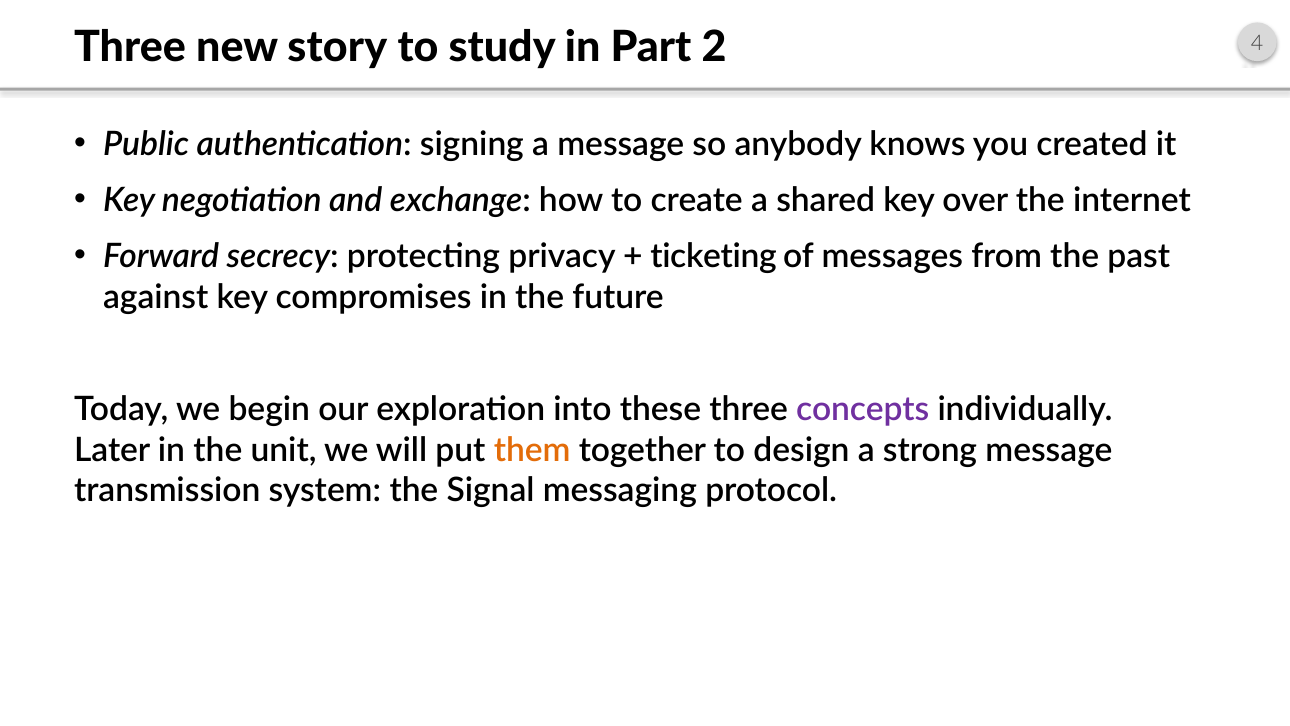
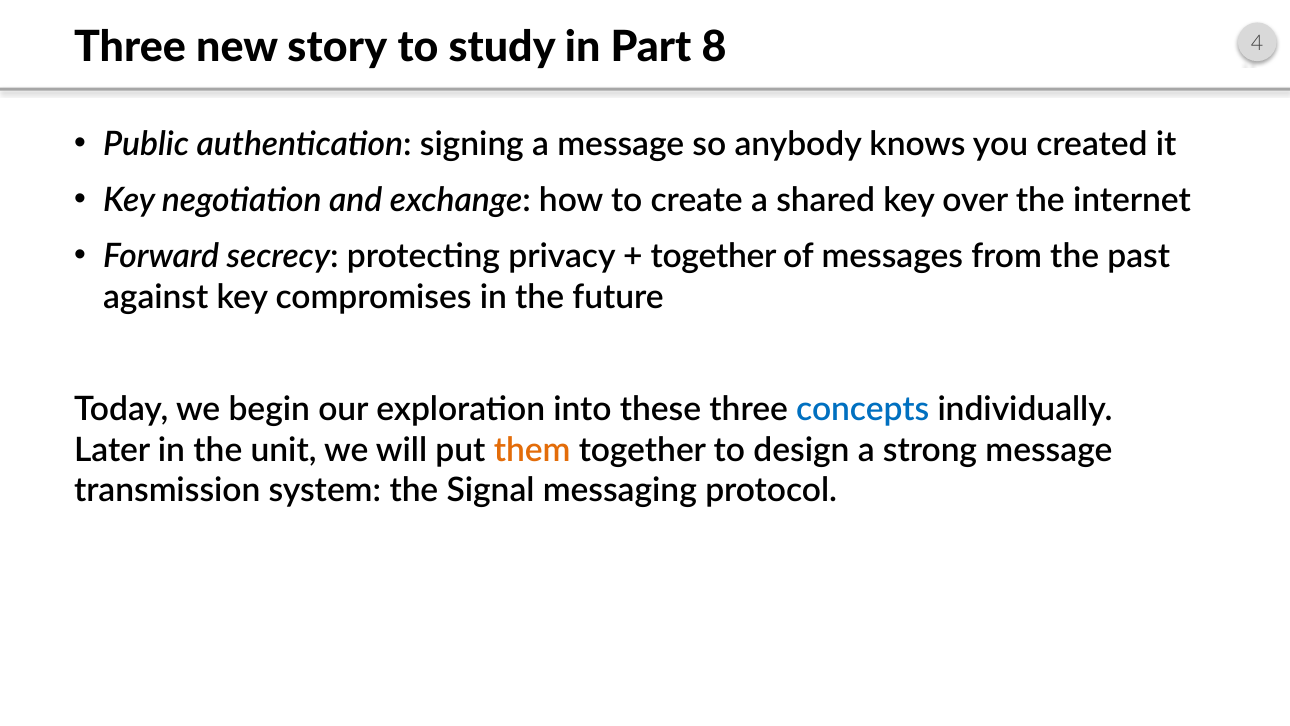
2: 2 -> 8
ticketing at (714, 257): ticketing -> together
concepts colour: purple -> blue
